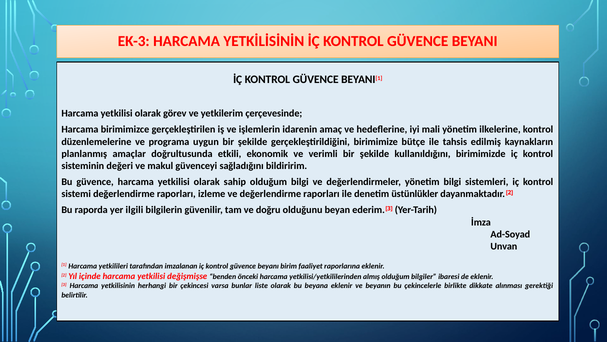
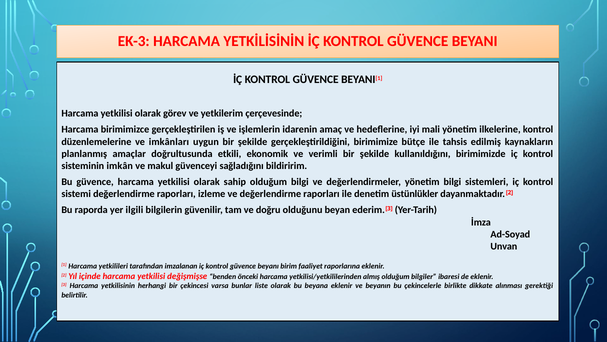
programa: programa -> imkânları
değeri: değeri -> imkân
